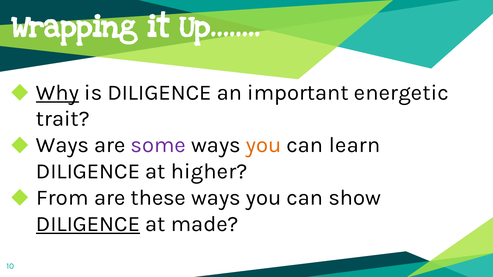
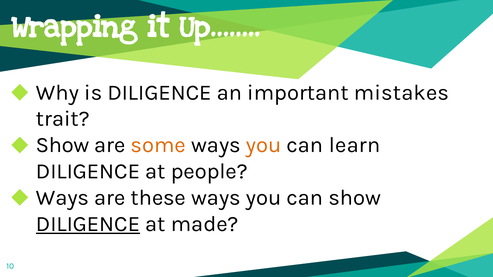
Why underline: present -> none
energetic: energetic -> mistakes
Ways at (62, 145): Ways -> Show
some colour: purple -> orange
higher: higher -> people
From at (62, 198): From -> Ways
